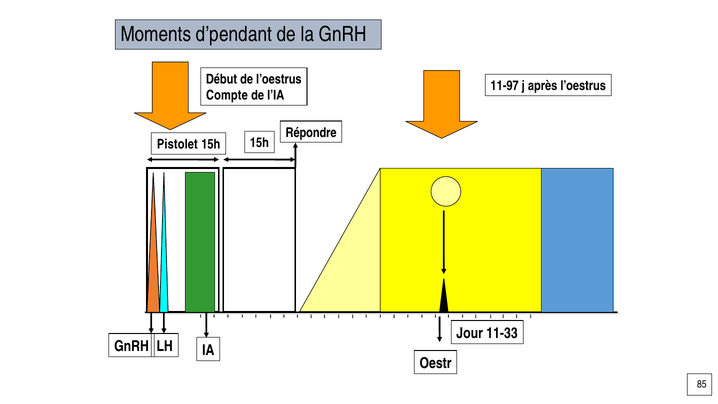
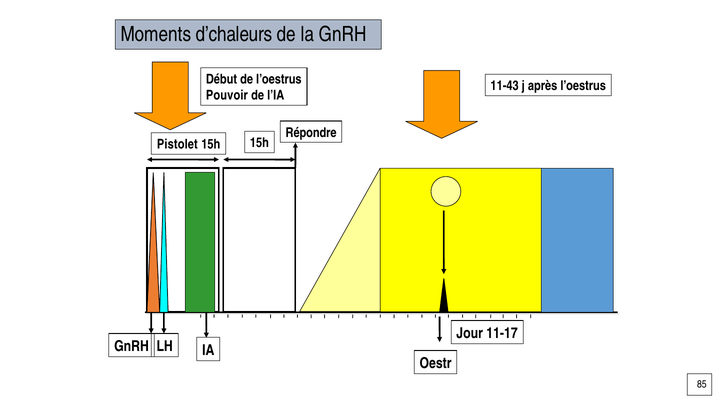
d’pendant: d’pendant -> d’chaleurs
11-97: 11-97 -> 11-43
Compte: Compte -> Pouvoir
11-33: 11-33 -> 11-17
